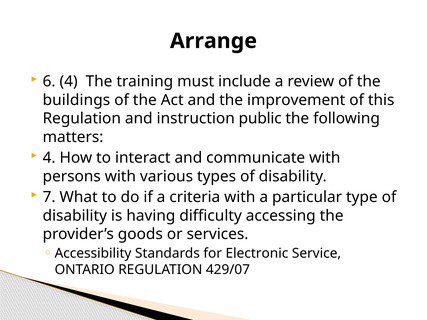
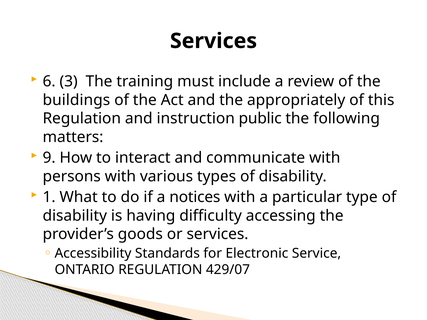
Arrange at (213, 41): Arrange -> Services
6 4: 4 -> 3
improvement: improvement -> appropriately
4 at (49, 158): 4 -> 9
7: 7 -> 1
criteria: criteria -> notices
